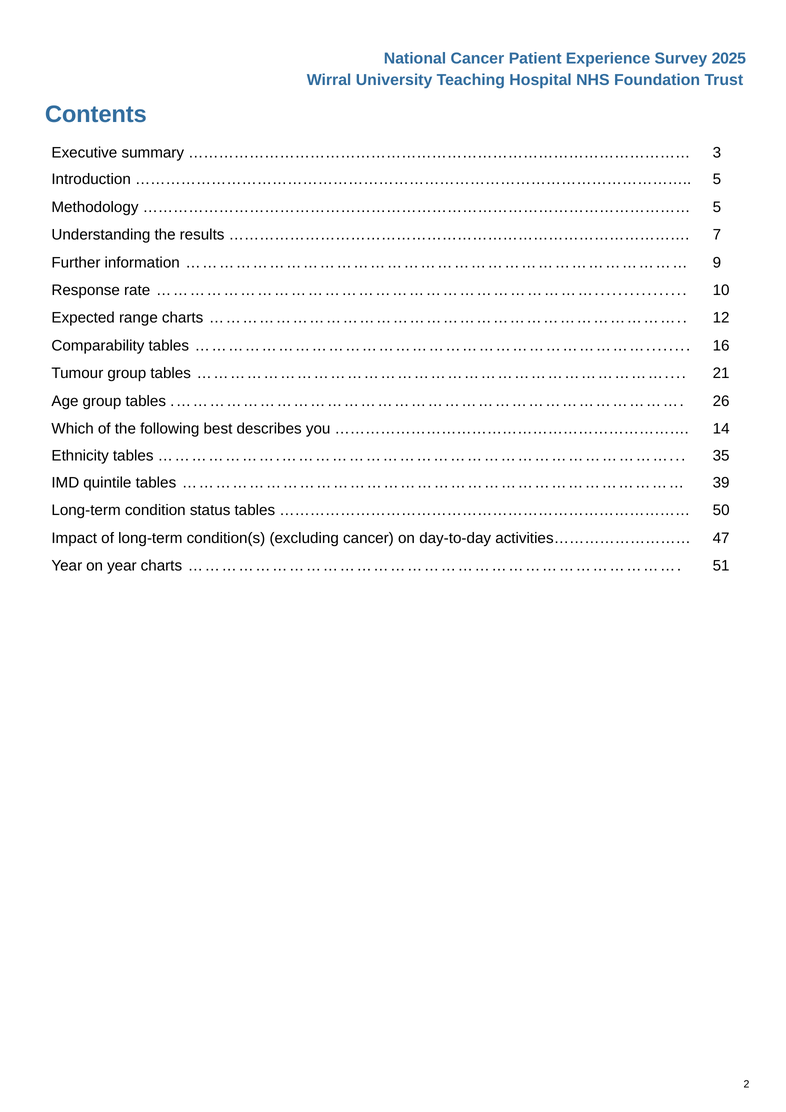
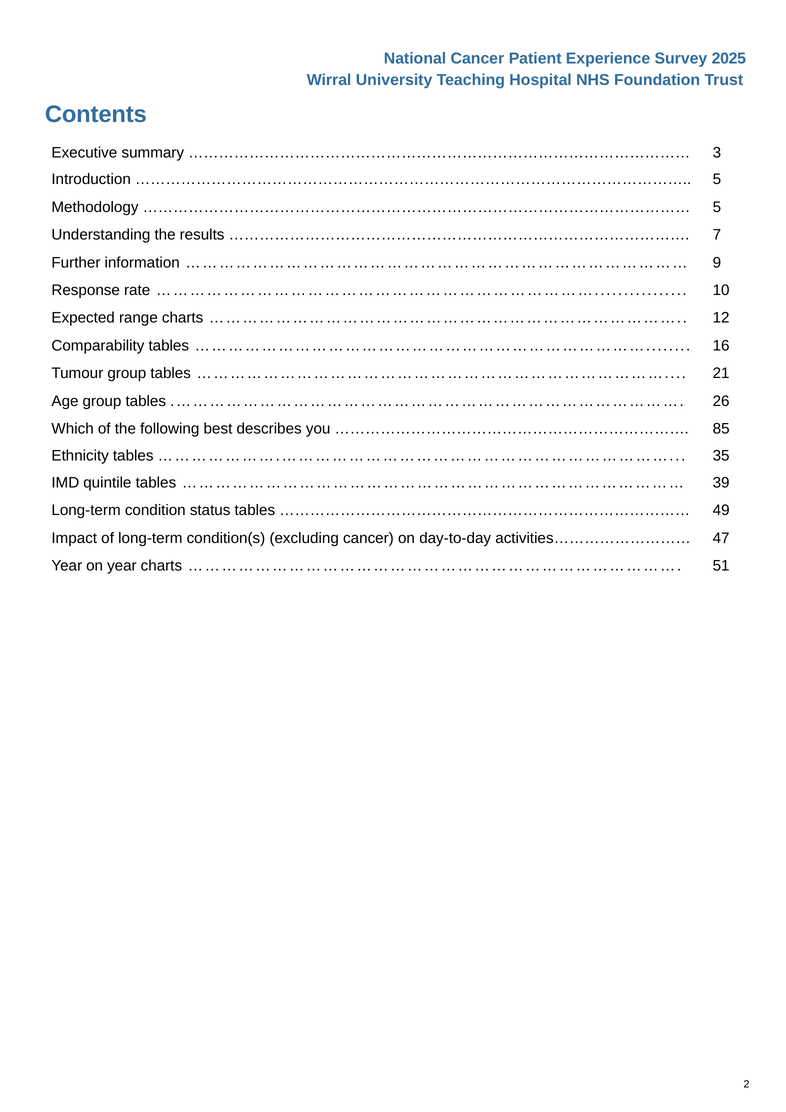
14: 14 -> 85
50: 50 -> 49
